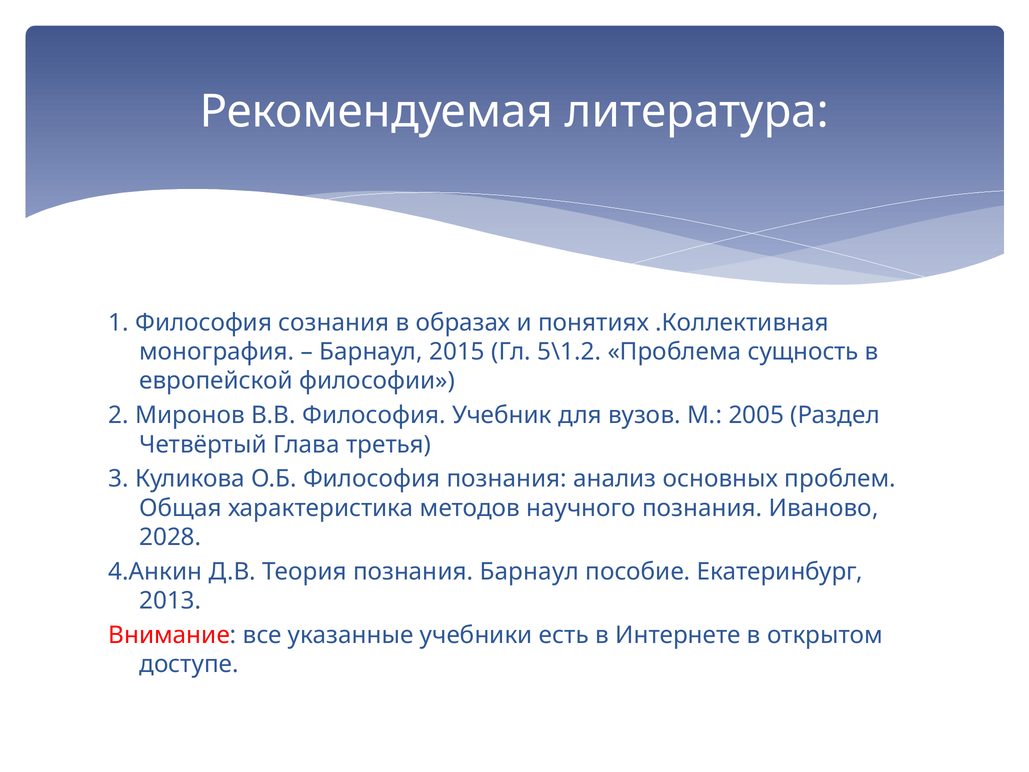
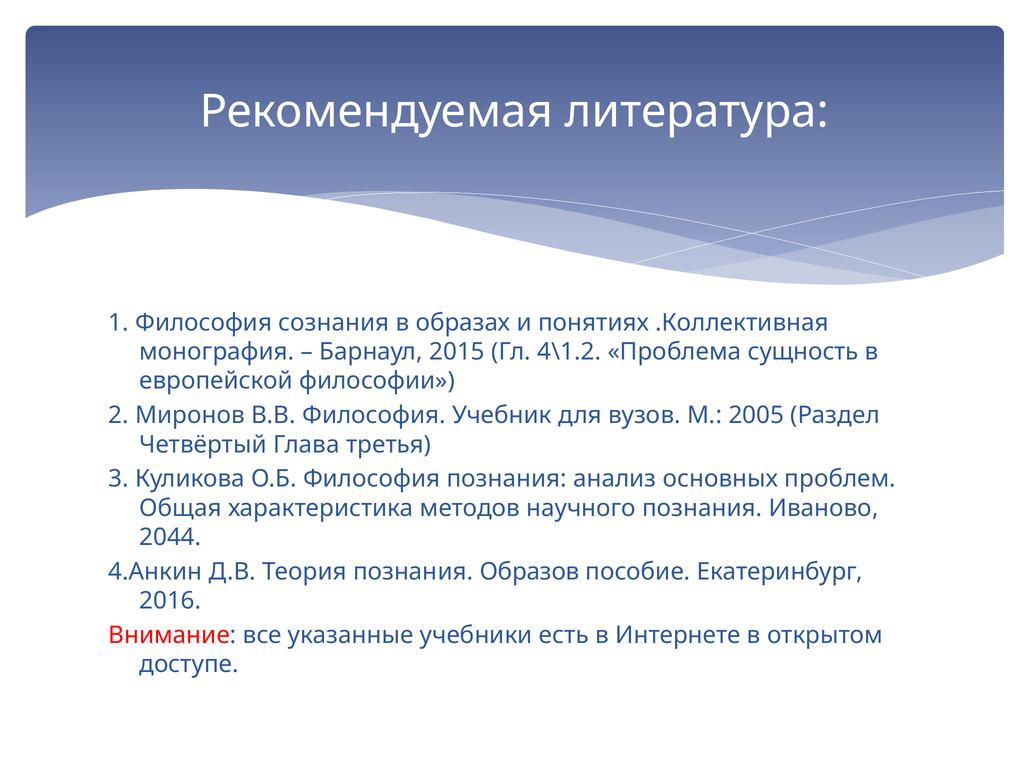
5\1.2: 5\1.2 -> 4\1.2
2028: 2028 -> 2044
познания Барнаул: Барнаул -> Образов
2013: 2013 -> 2016
